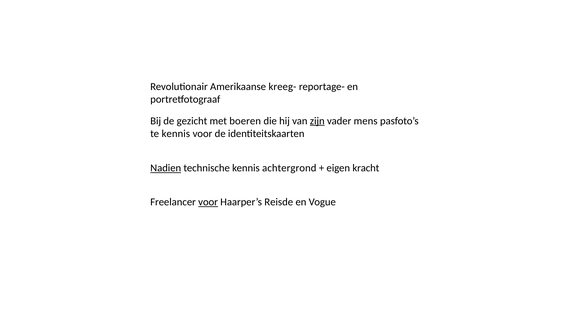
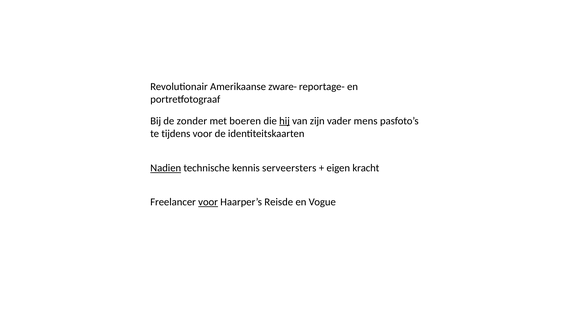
kreeg-: kreeg- -> zware-
gezicht: gezicht -> zonder
hij underline: none -> present
zijn underline: present -> none
te kennis: kennis -> tijdens
achtergrond: achtergrond -> serveersters
